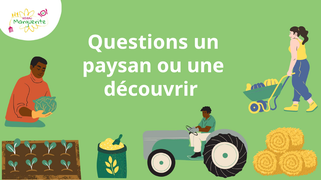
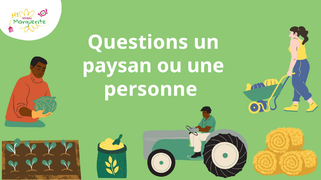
découvrir: découvrir -> personne
